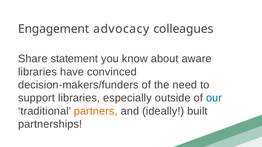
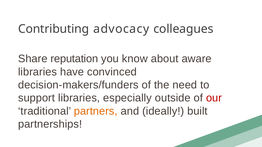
Engagement: Engagement -> Contributing
statement: statement -> reputation
our colour: blue -> red
